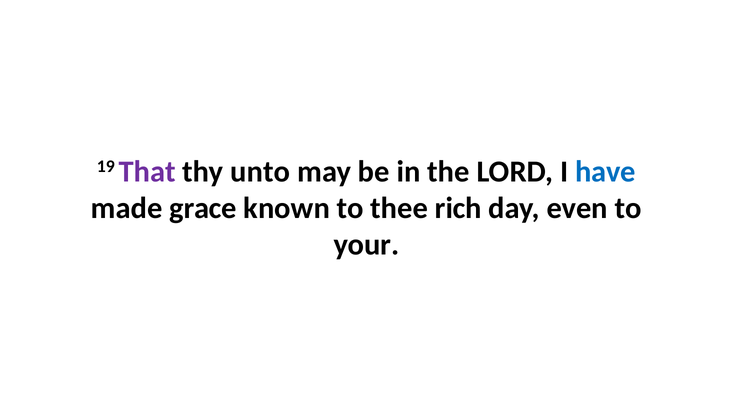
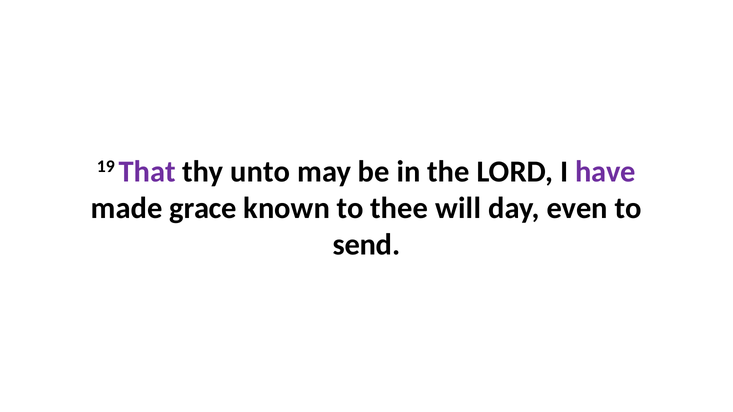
have colour: blue -> purple
rich: rich -> will
your: your -> send
